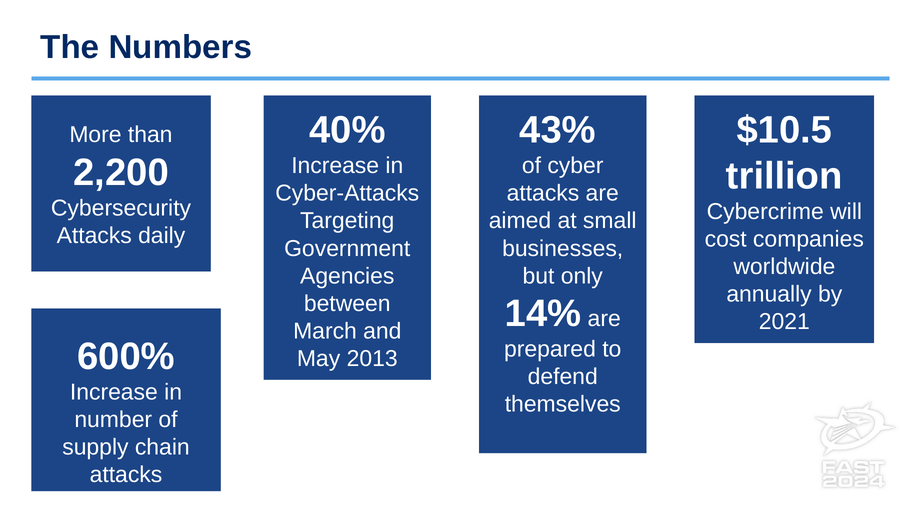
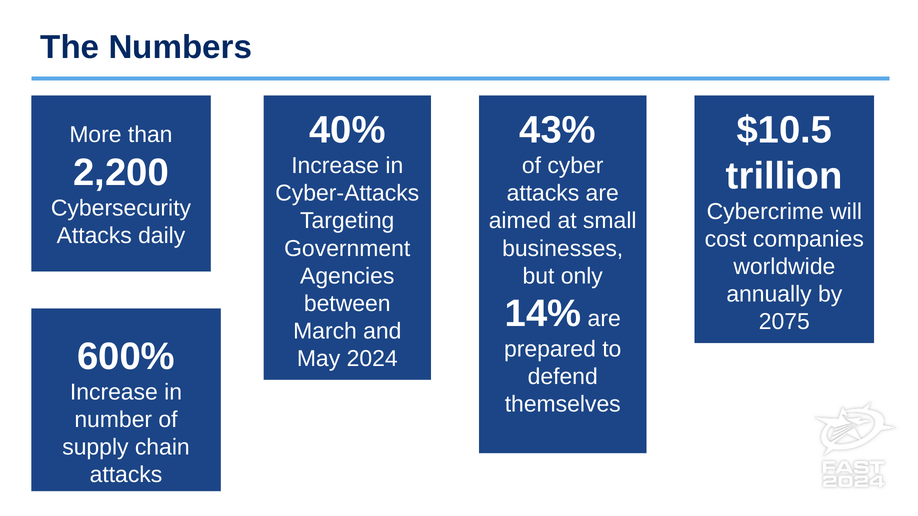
2021: 2021 -> 2075
2013: 2013 -> 2024
